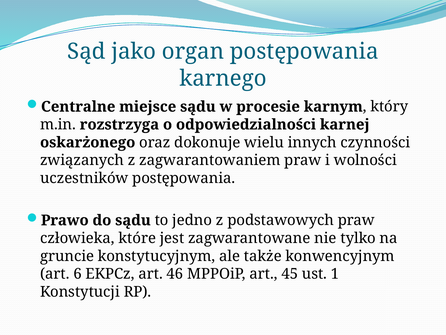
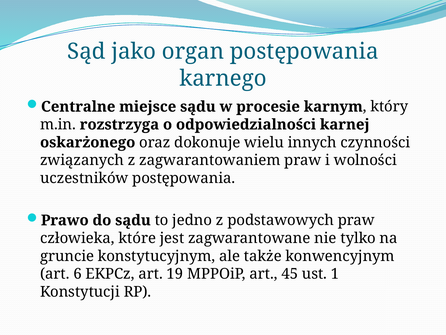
46: 46 -> 19
